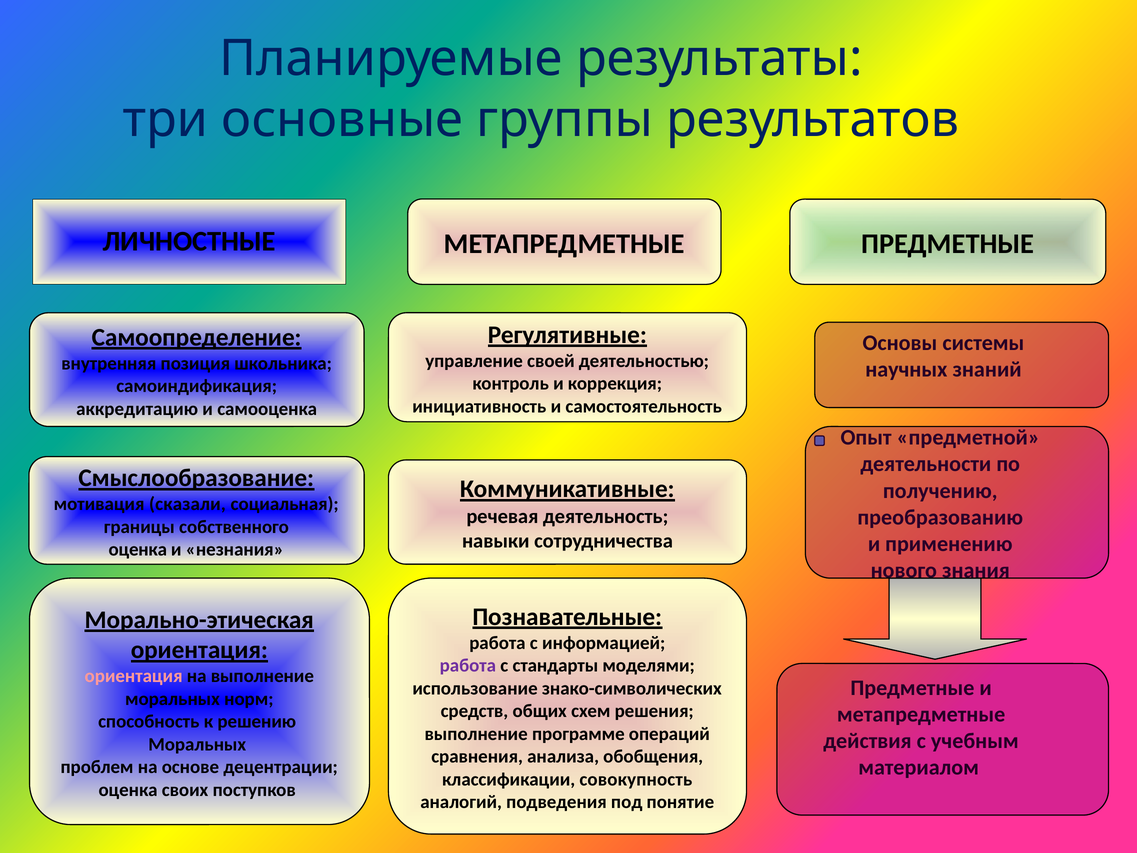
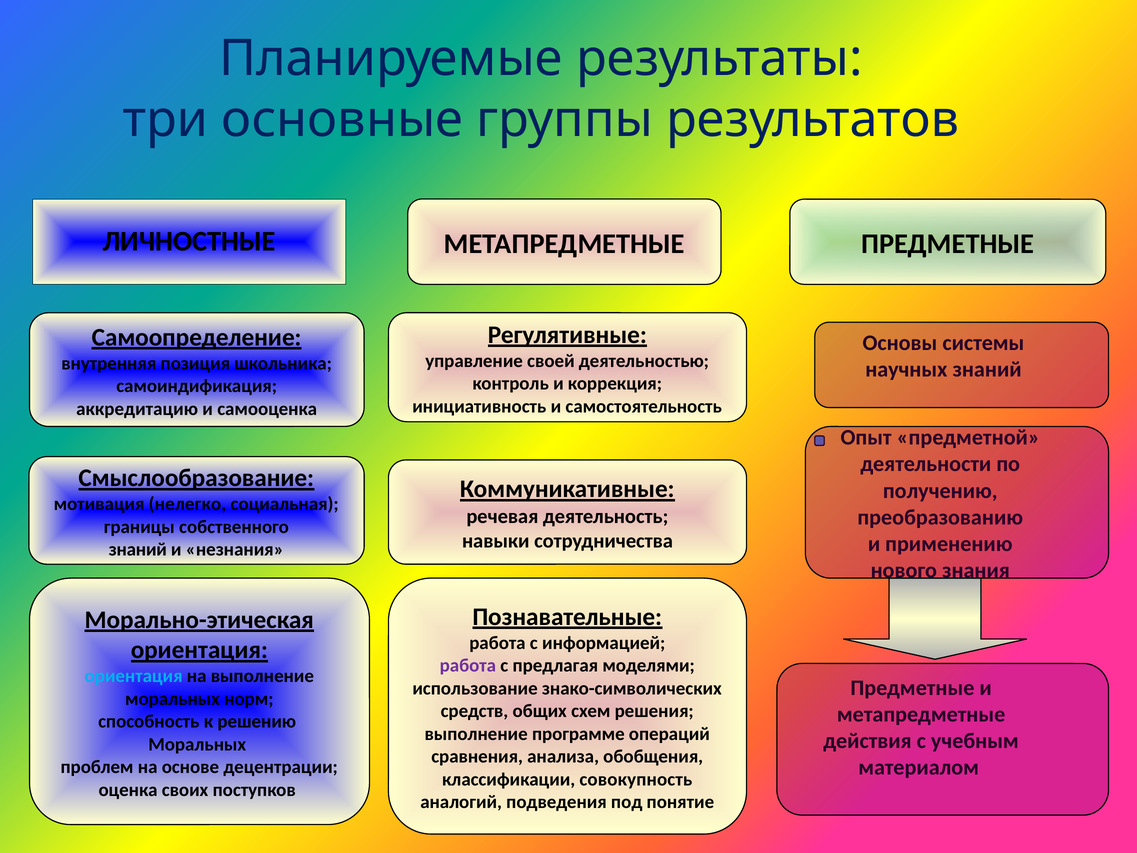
сказали: сказали -> нелегко
оценка at (138, 549): оценка -> знаний
стандарты: стандарты -> предлагая
ориентация at (134, 676) colour: pink -> light blue
